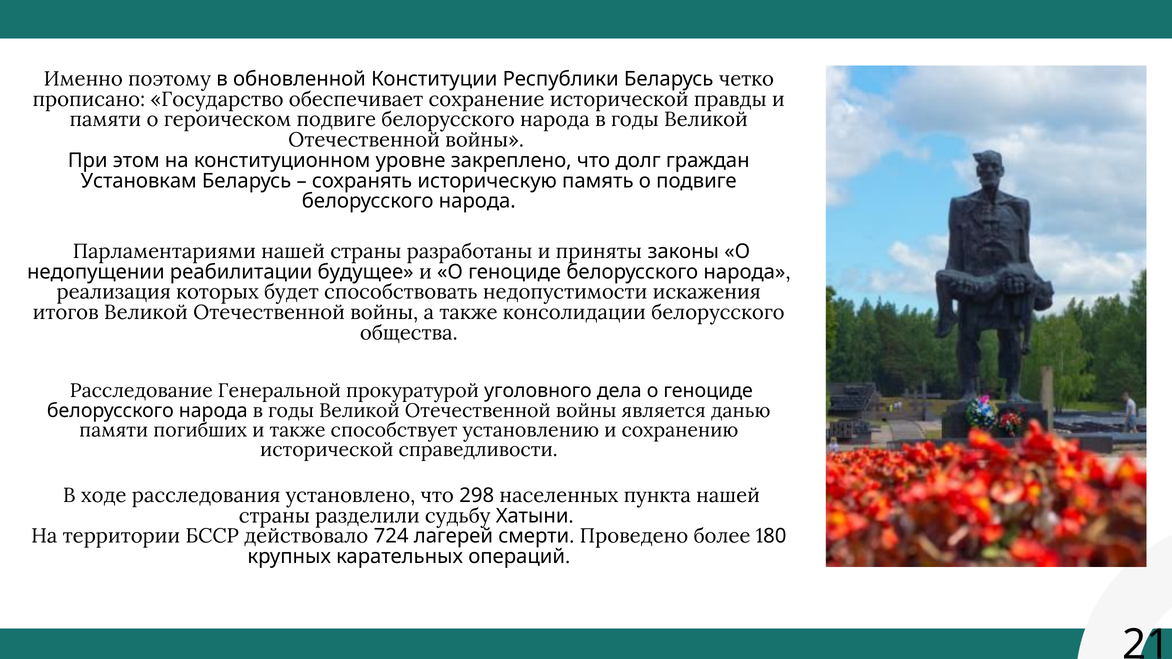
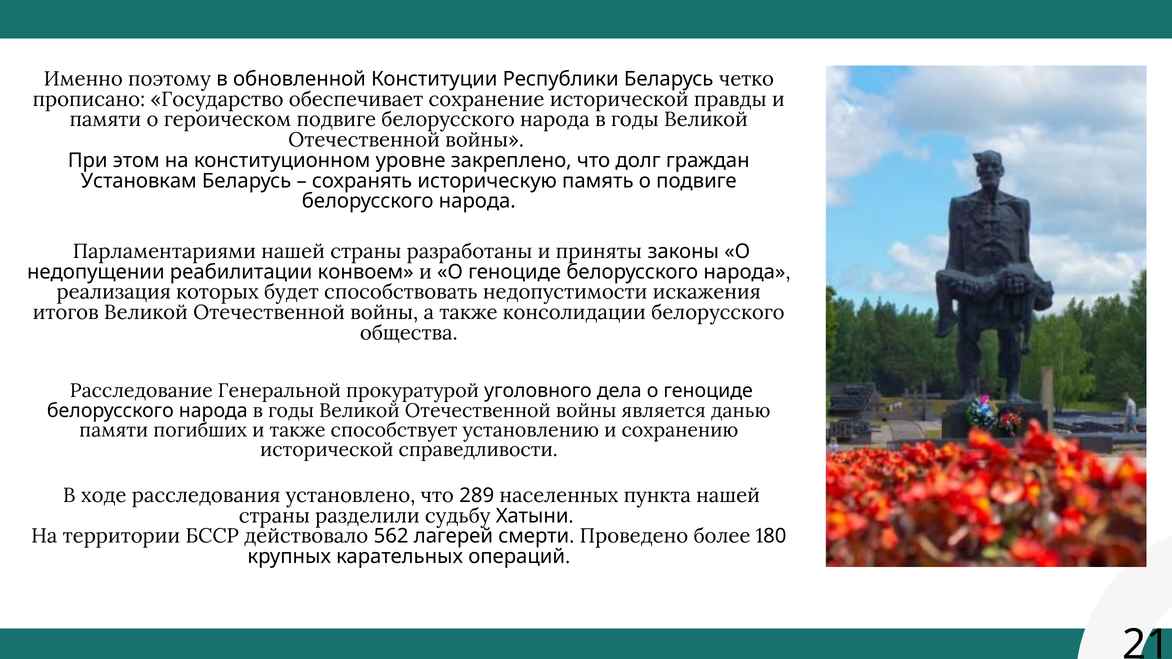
будущее: будущее -> конвоем
298: 298 -> 289
724: 724 -> 562
